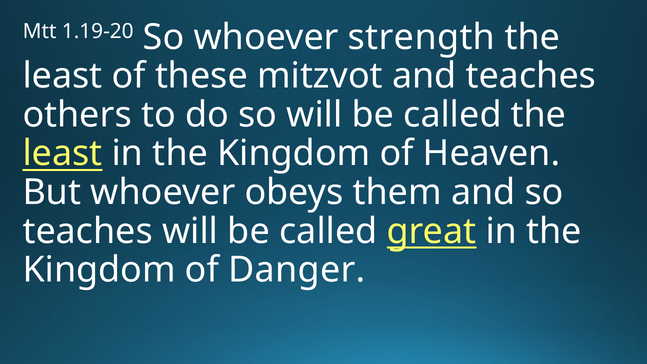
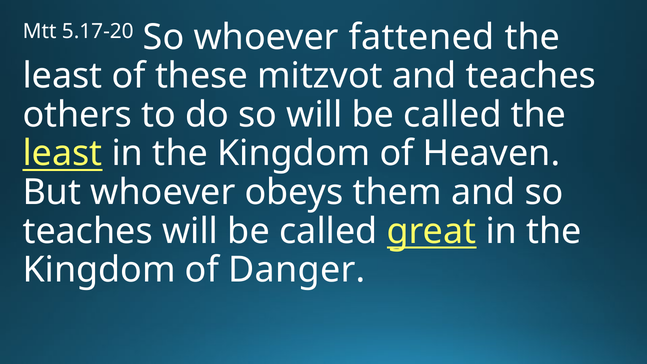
1.19-20: 1.19-20 -> 5.17-20
strength: strength -> fattened
